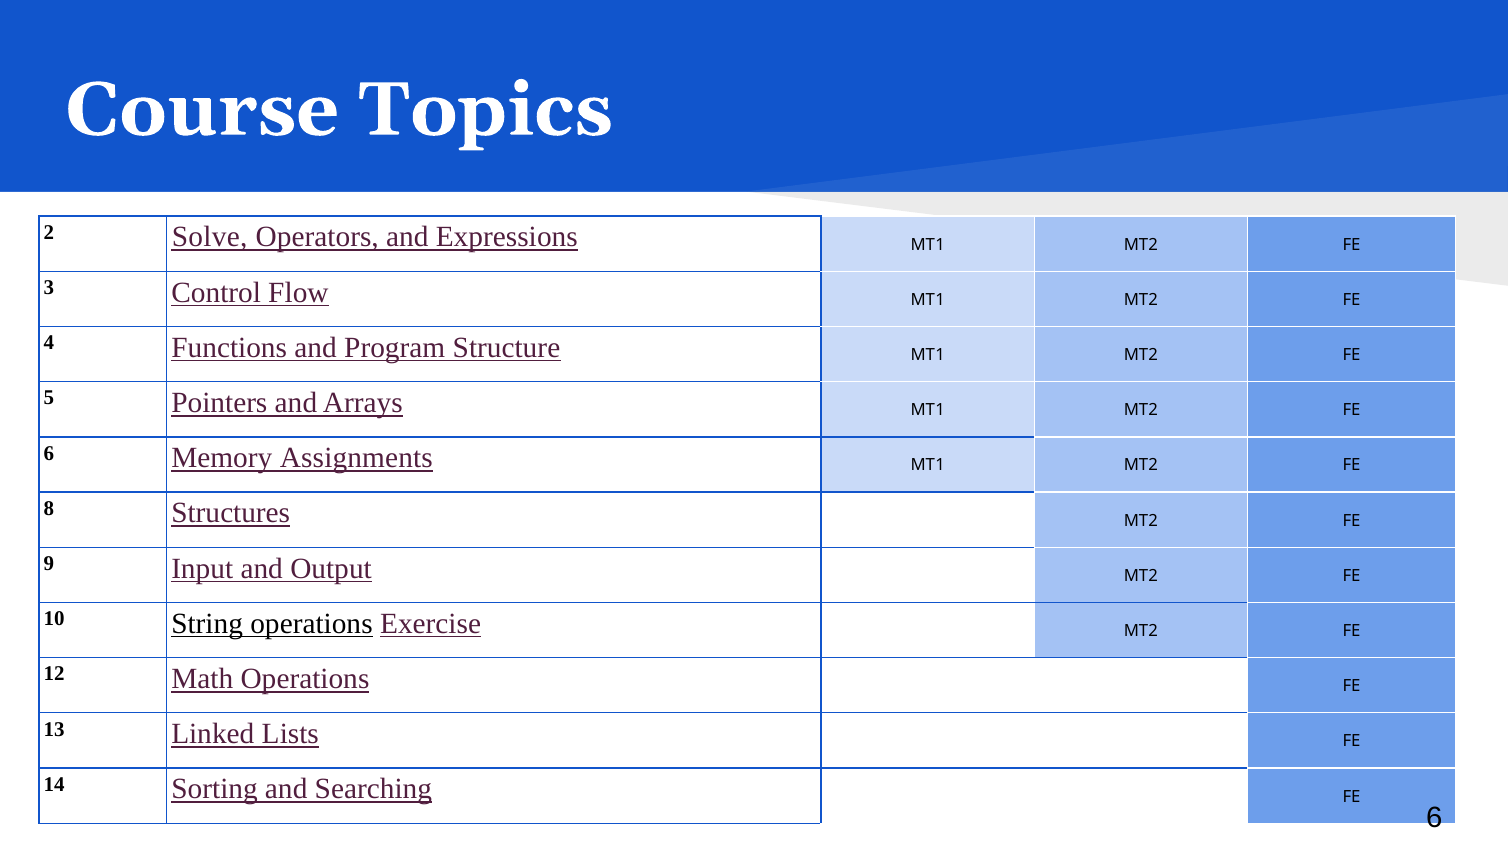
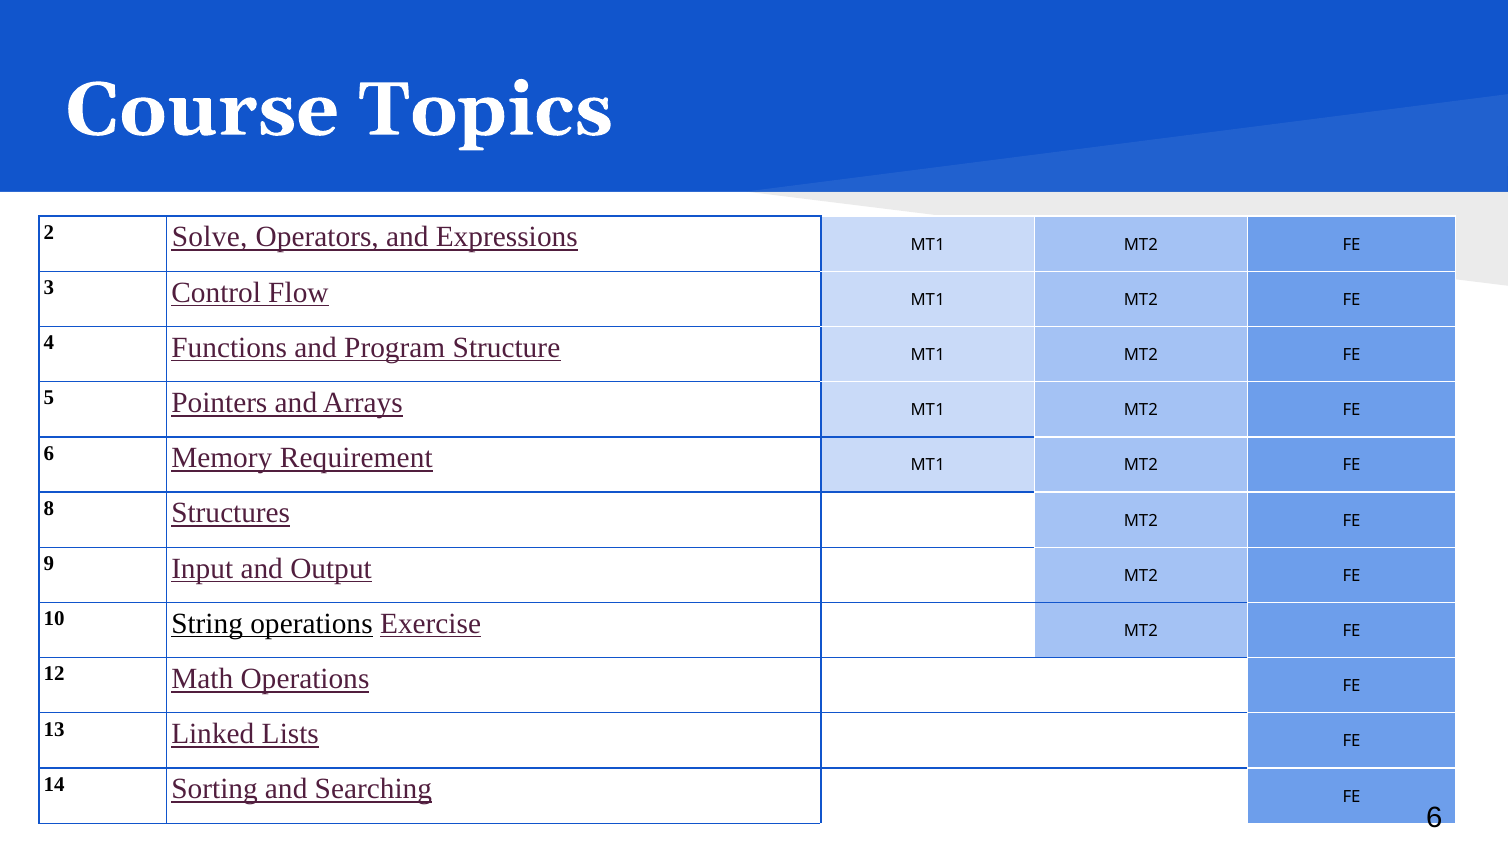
Assignments: Assignments -> Requirement
